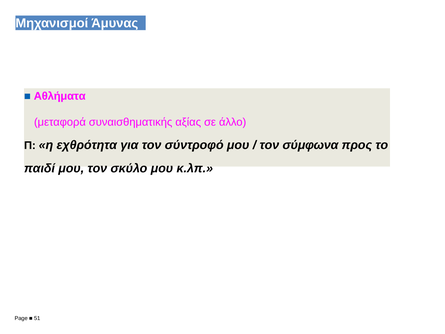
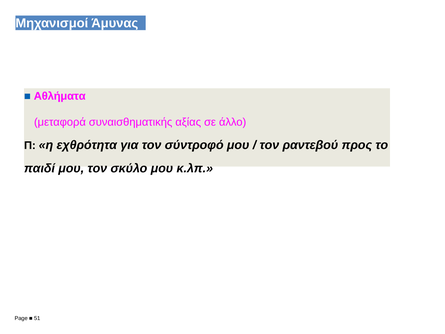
σύμφωνα: σύμφωνα -> ραντεβού
